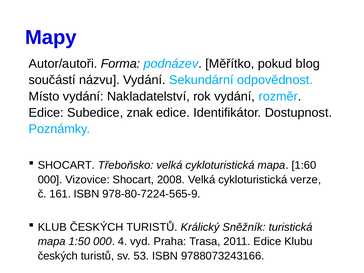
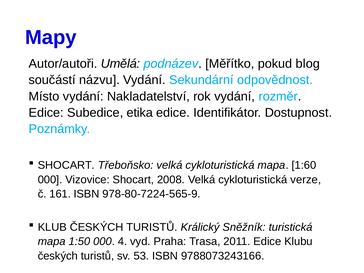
Forma: Forma -> Umělá
znak: znak -> etika
